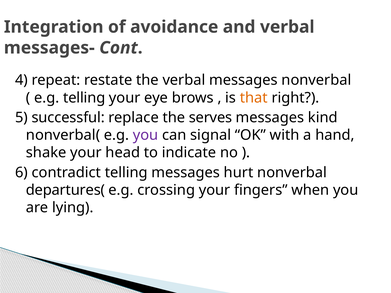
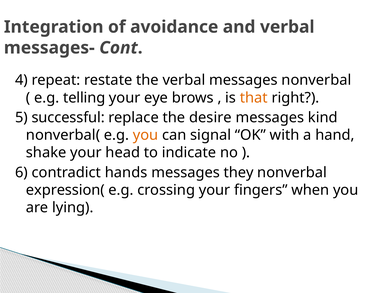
serves: serves -> desire
you at (146, 135) colour: purple -> orange
contradict telling: telling -> hands
hurt: hurt -> they
departures(: departures( -> expression(
